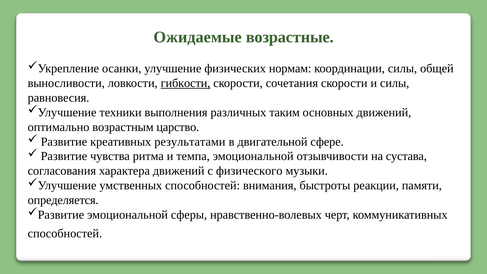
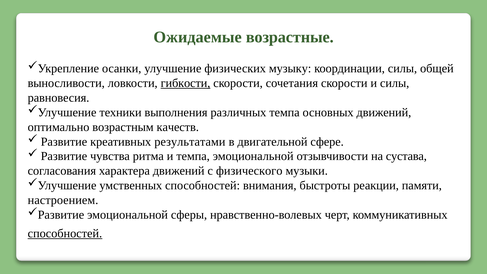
нормам: нормам -> музыку
различных таким: таким -> темпа
царство: царство -> качеств
определяется: определяется -> настроением
способностей at (65, 233) underline: none -> present
